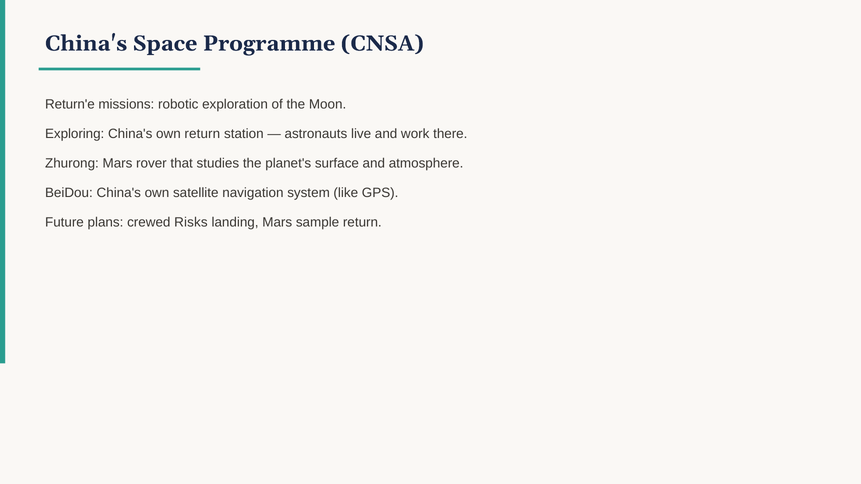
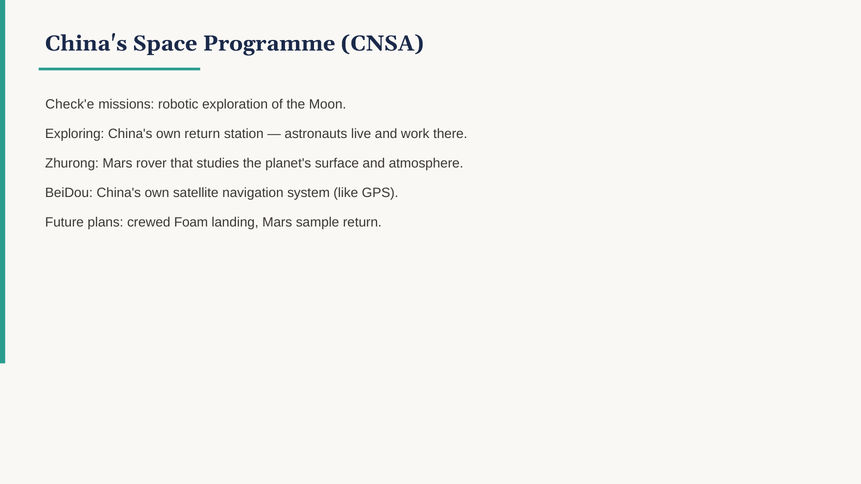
Return'e: Return'e -> Check'e
Risks: Risks -> Foam
